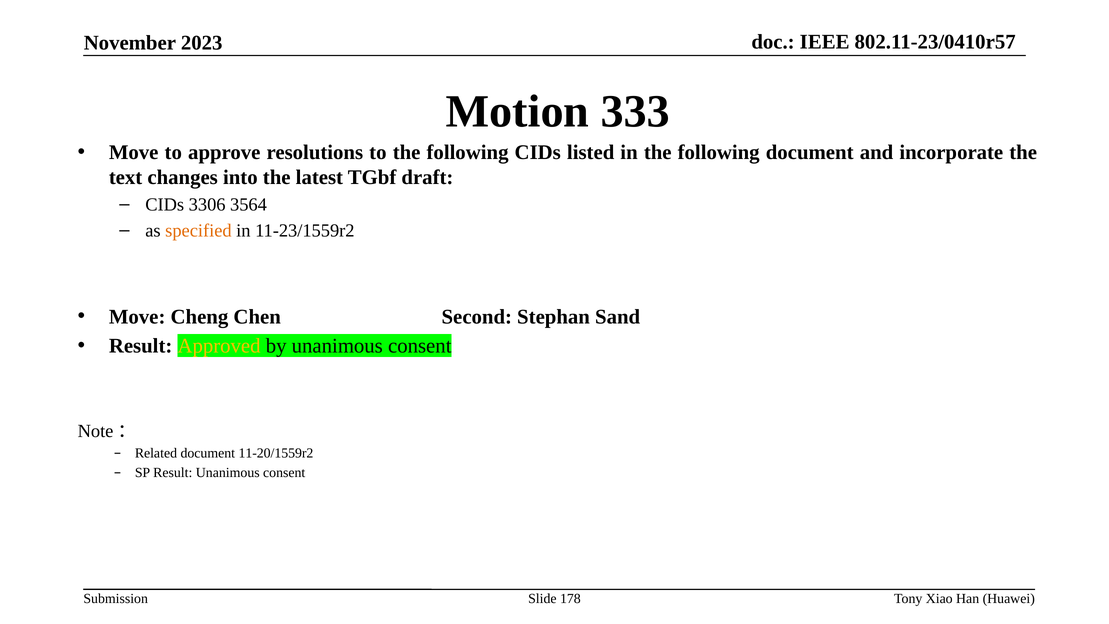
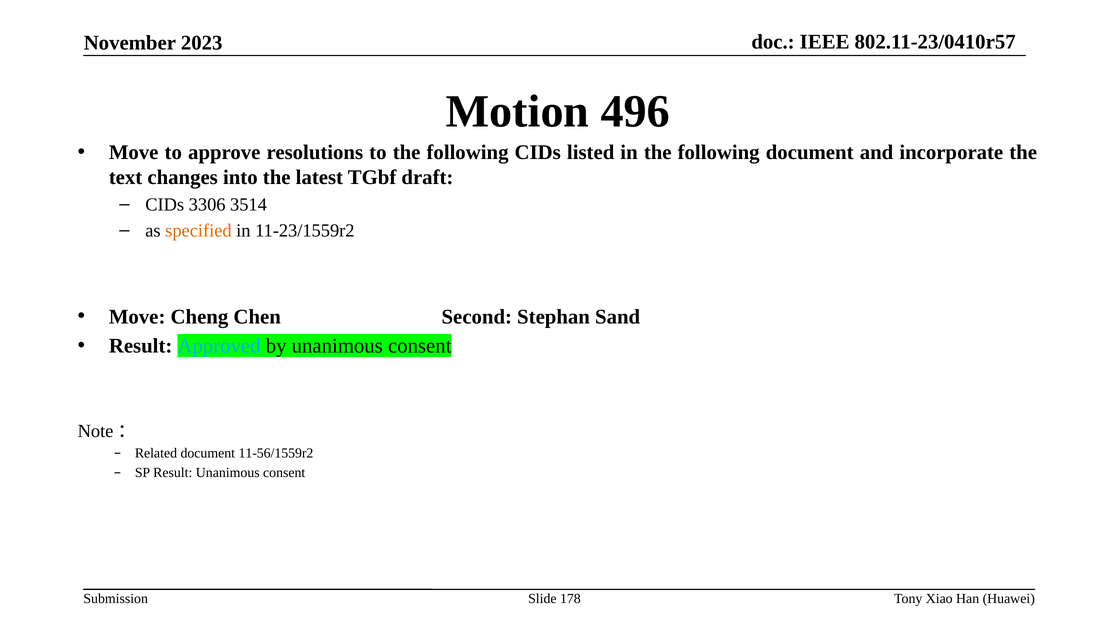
333: 333 -> 496
3564: 3564 -> 3514
Approved colour: yellow -> light blue
11-20/1559r2: 11-20/1559r2 -> 11-56/1559r2
